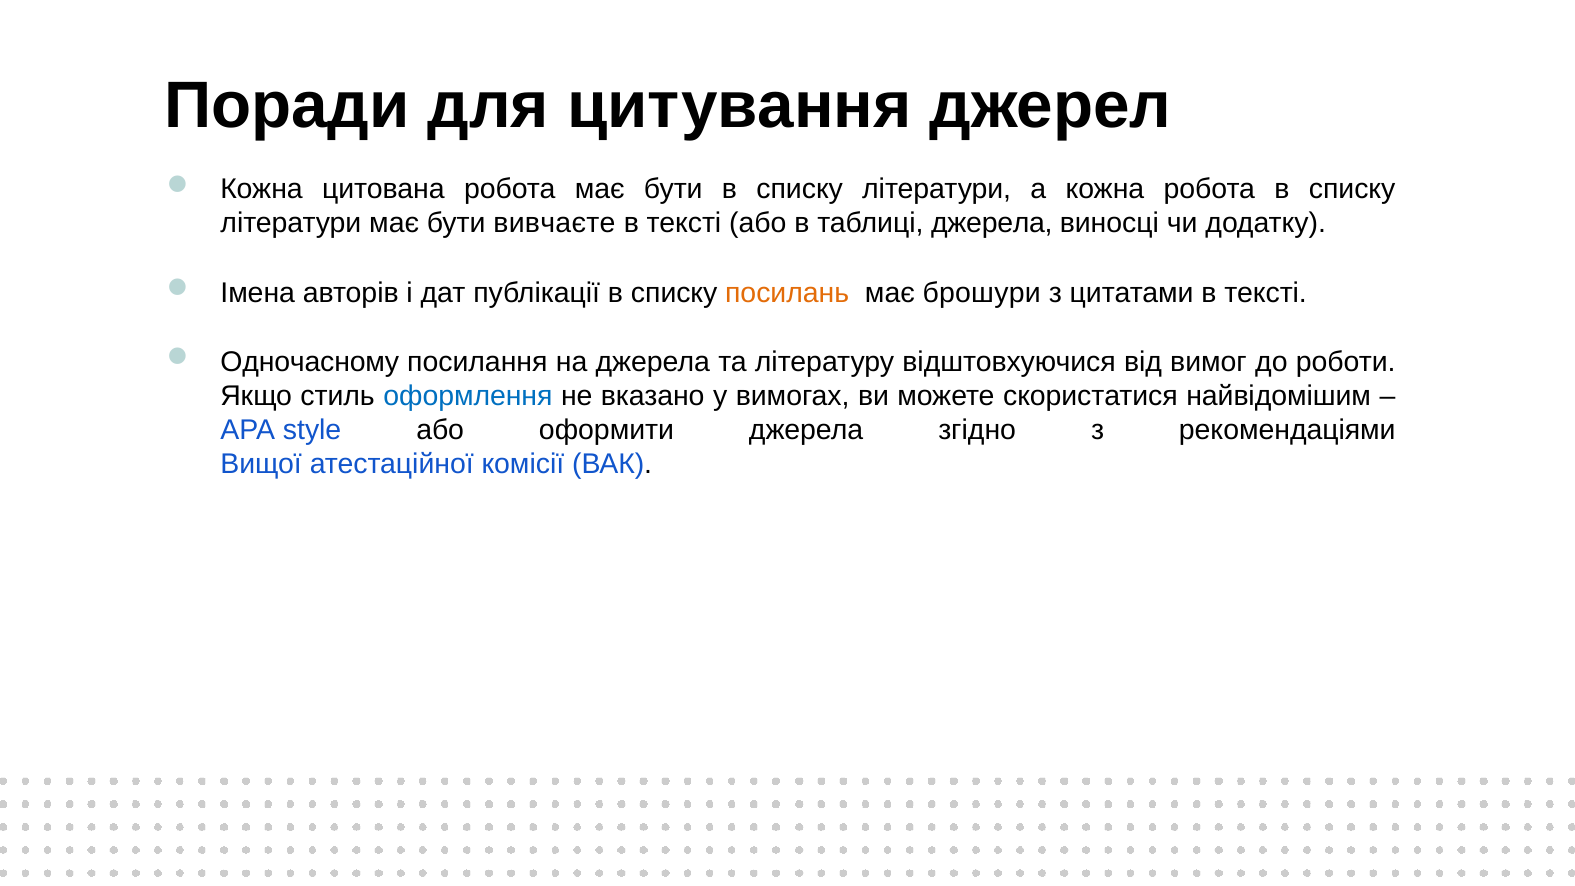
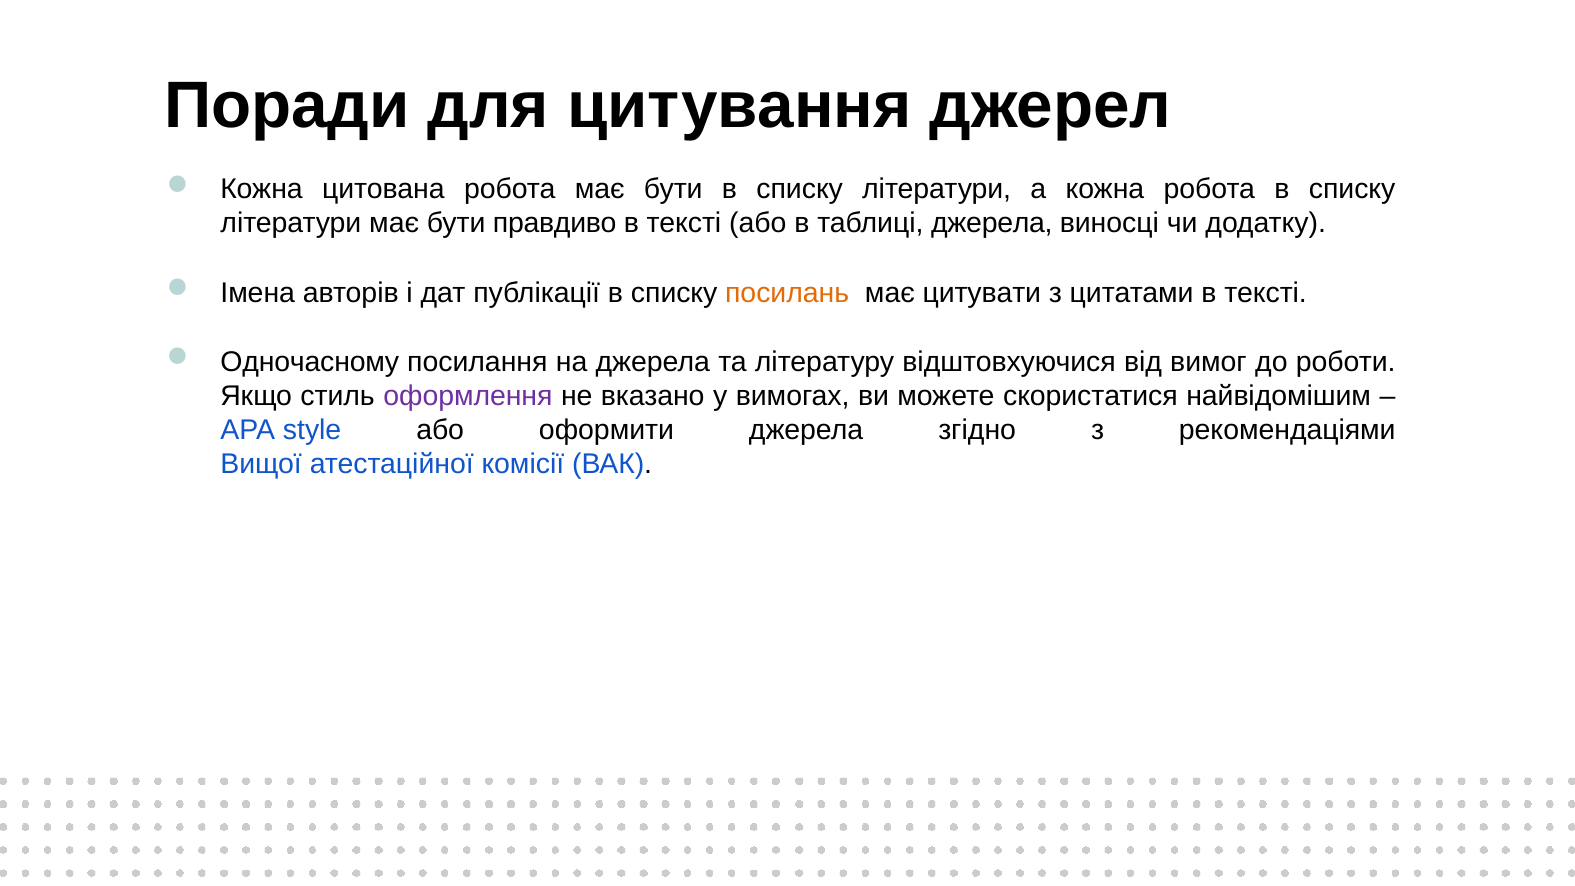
вивчаєте: вивчаєте -> правдиво
брошури: брошури -> цитувати
оформлення colour: blue -> purple
